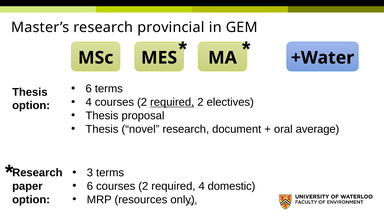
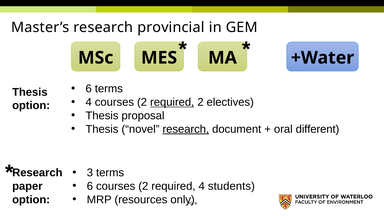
research at (186, 129) underline: none -> present
average: average -> different
domestic: domestic -> students
